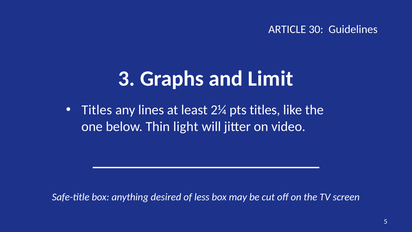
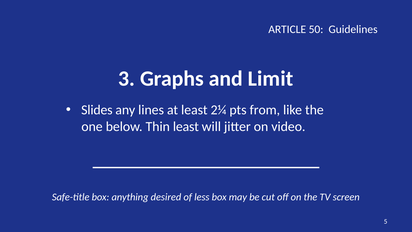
30: 30 -> 50
Titles at (97, 110): Titles -> Slides
pts titles: titles -> from
Thin light: light -> least
